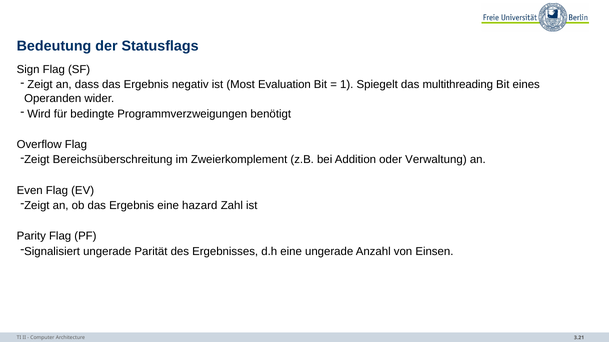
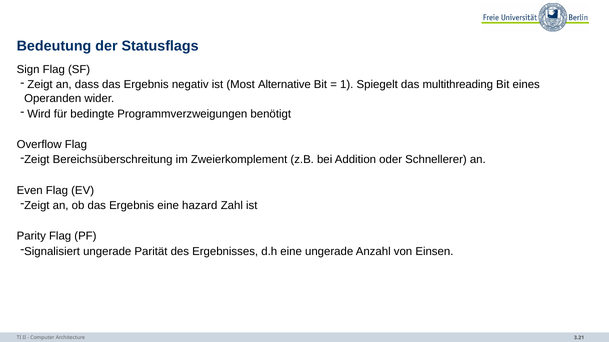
Evaluation: Evaluation -> Alternative
Verwaltung: Verwaltung -> Schnellerer
